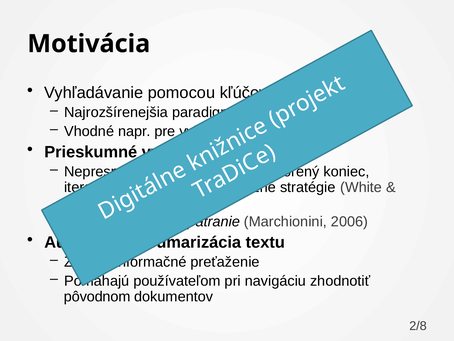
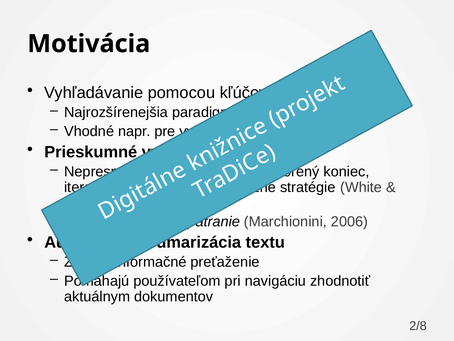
pôvodnom: pôvodnom -> aktuálnym
